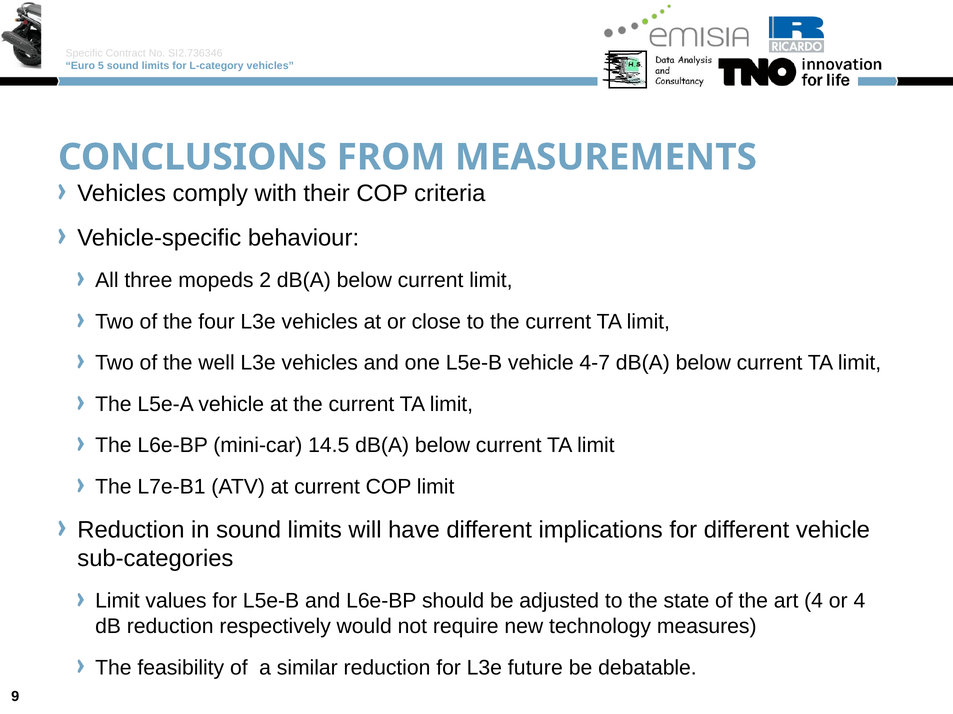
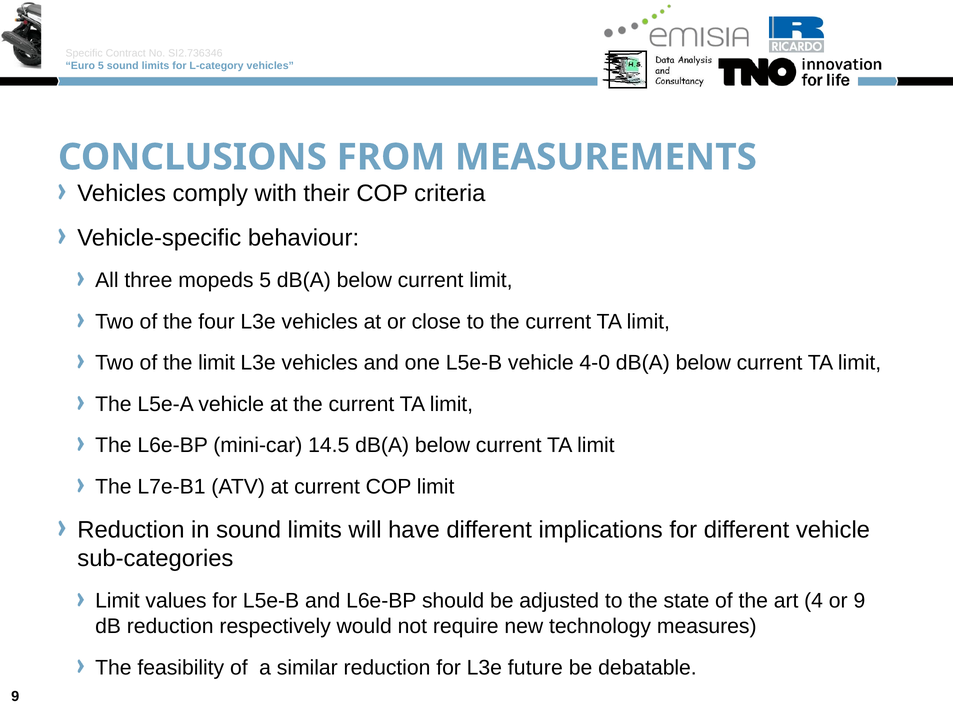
mopeds 2: 2 -> 5
the well: well -> limit
4-7: 4-7 -> 4-0
or 4: 4 -> 9
